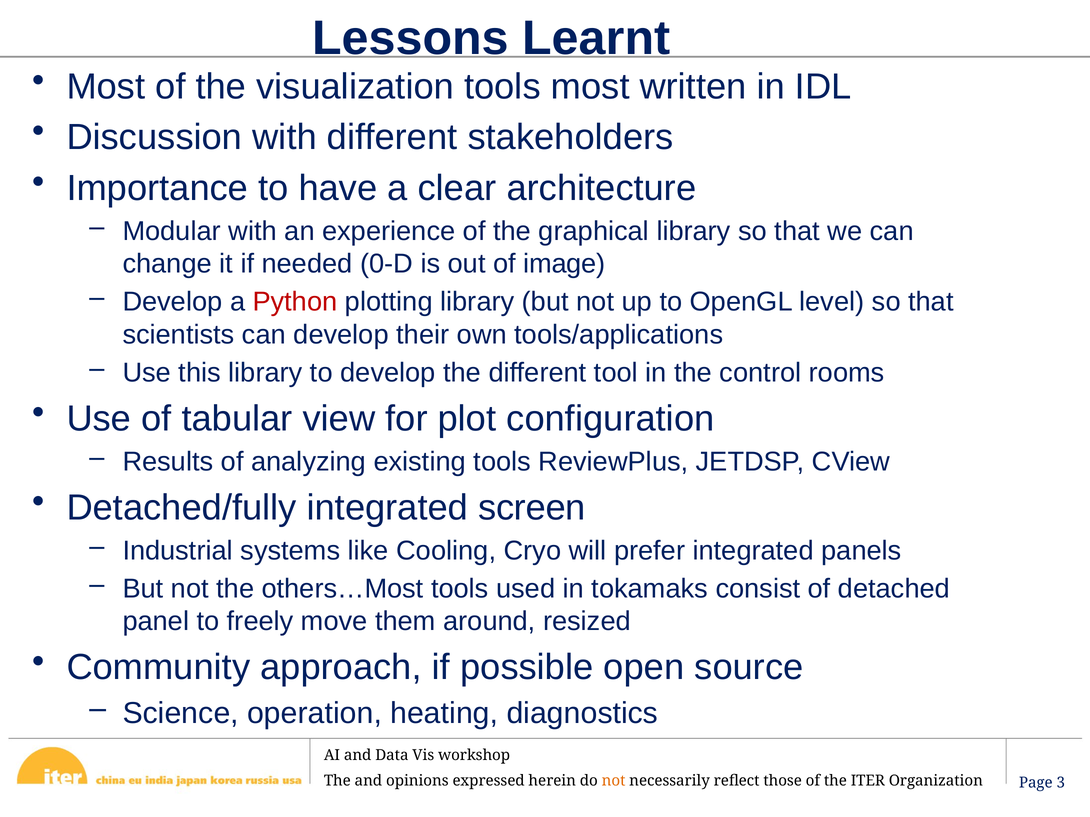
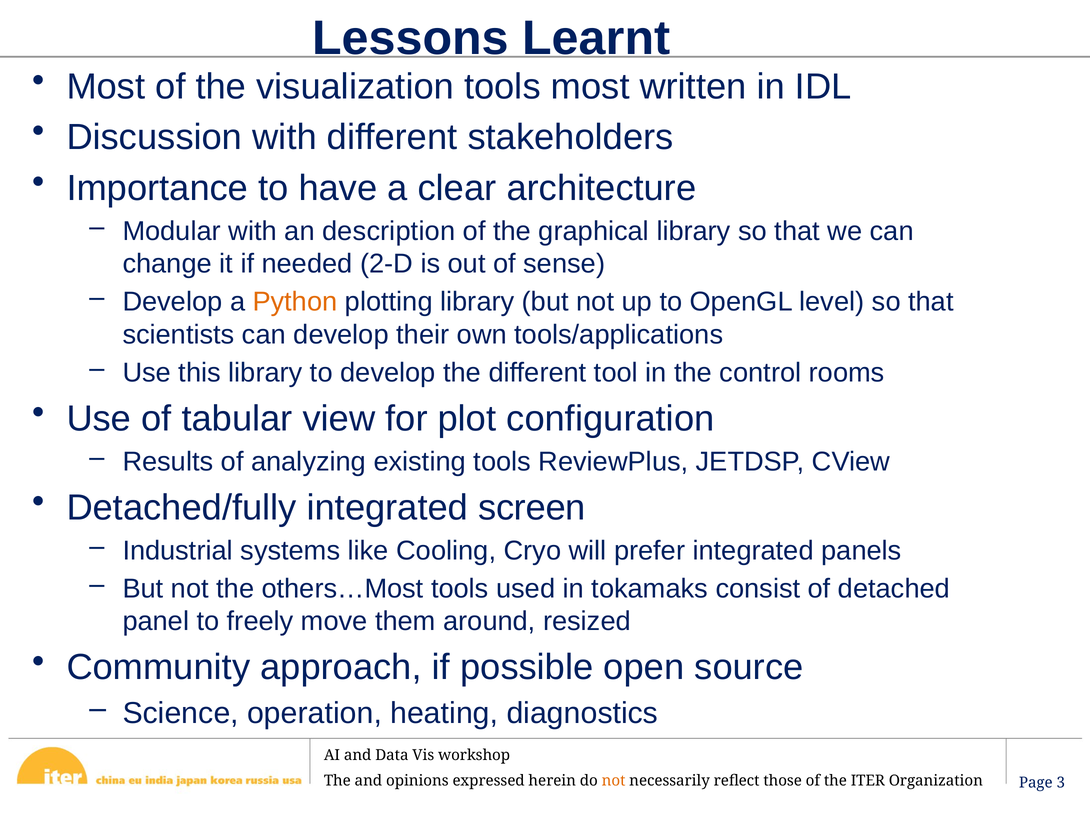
experience: experience -> description
0-D: 0-D -> 2-D
image: image -> sense
Python colour: red -> orange
